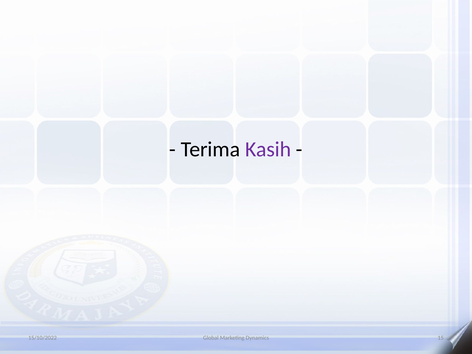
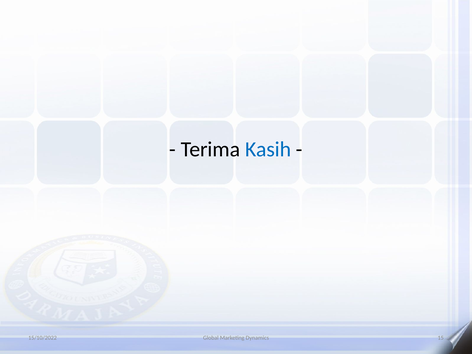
Kasih colour: purple -> blue
